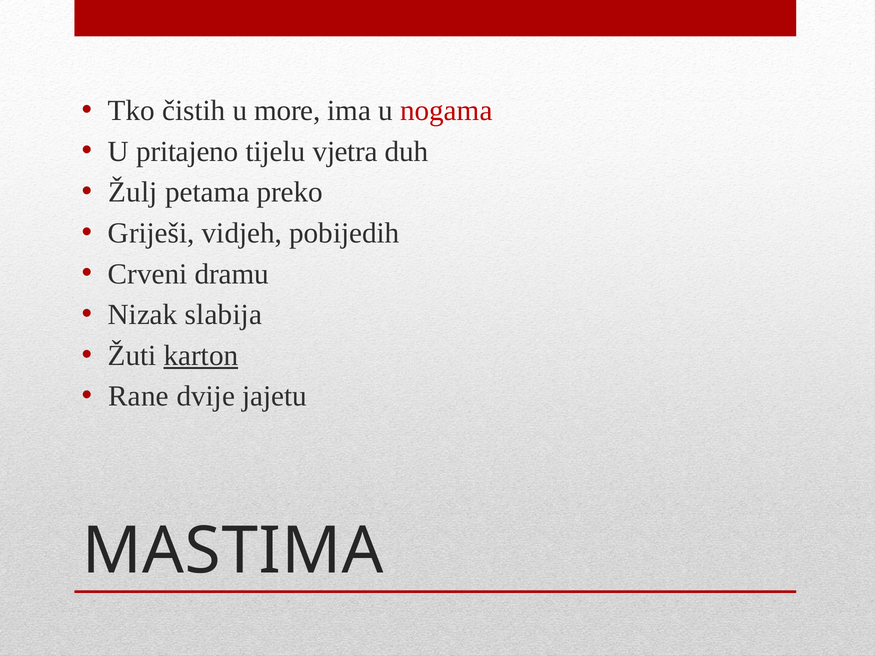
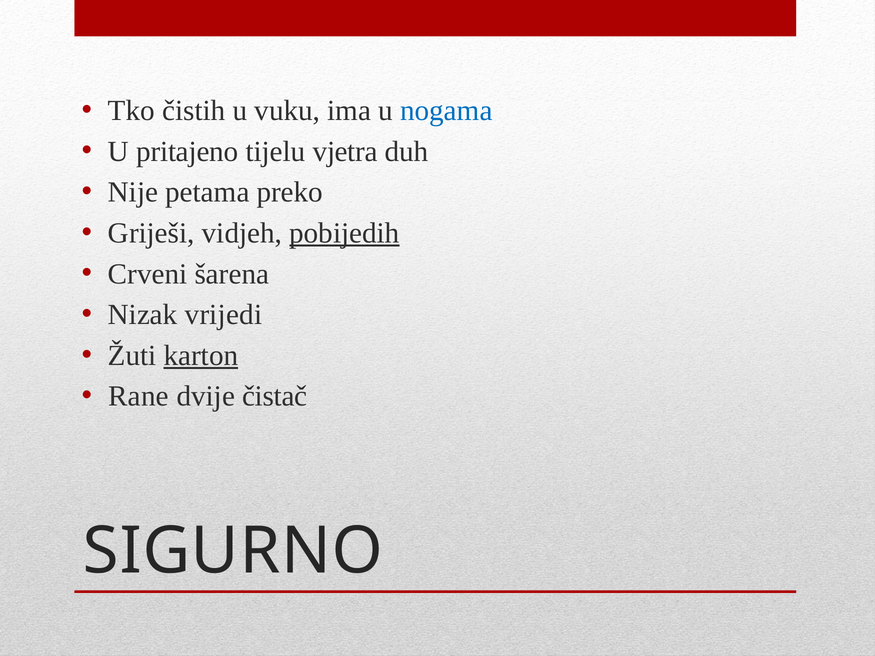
more: more -> vuku
nogama colour: red -> blue
Žulj: Žulj -> Nije
pobijedih underline: none -> present
dramu: dramu -> šarena
slabija: slabija -> vrijedi
jajetu: jajetu -> čistač
MASTIMA: MASTIMA -> SIGURNO
